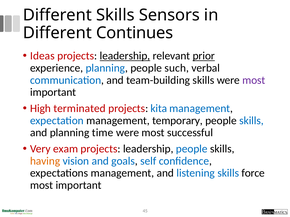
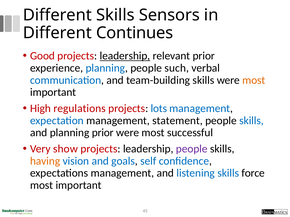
Ideas: Ideas -> Good
prior at (204, 56) underline: present -> none
most at (254, 80) colour: purple -> orange
terminated: terminated -> regulations
kita: kita -> lots
temporary: temporary -> statement
planning time: time -> prior
exam: exam -> show
people at (192, 149) colour: blue -> purple
